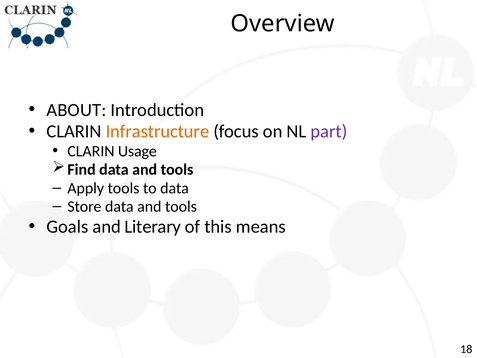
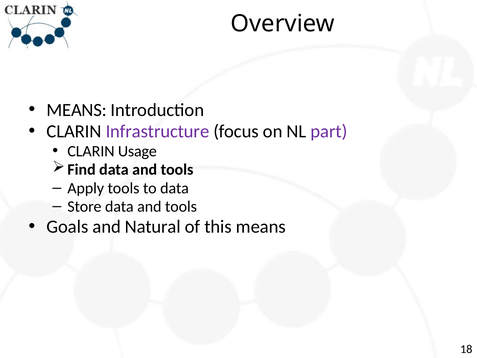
ABOUT at (76, 110): ABOUT -> MEANS
Infrastructure colour: orange -> purple
Literary: Literary -> Natural
